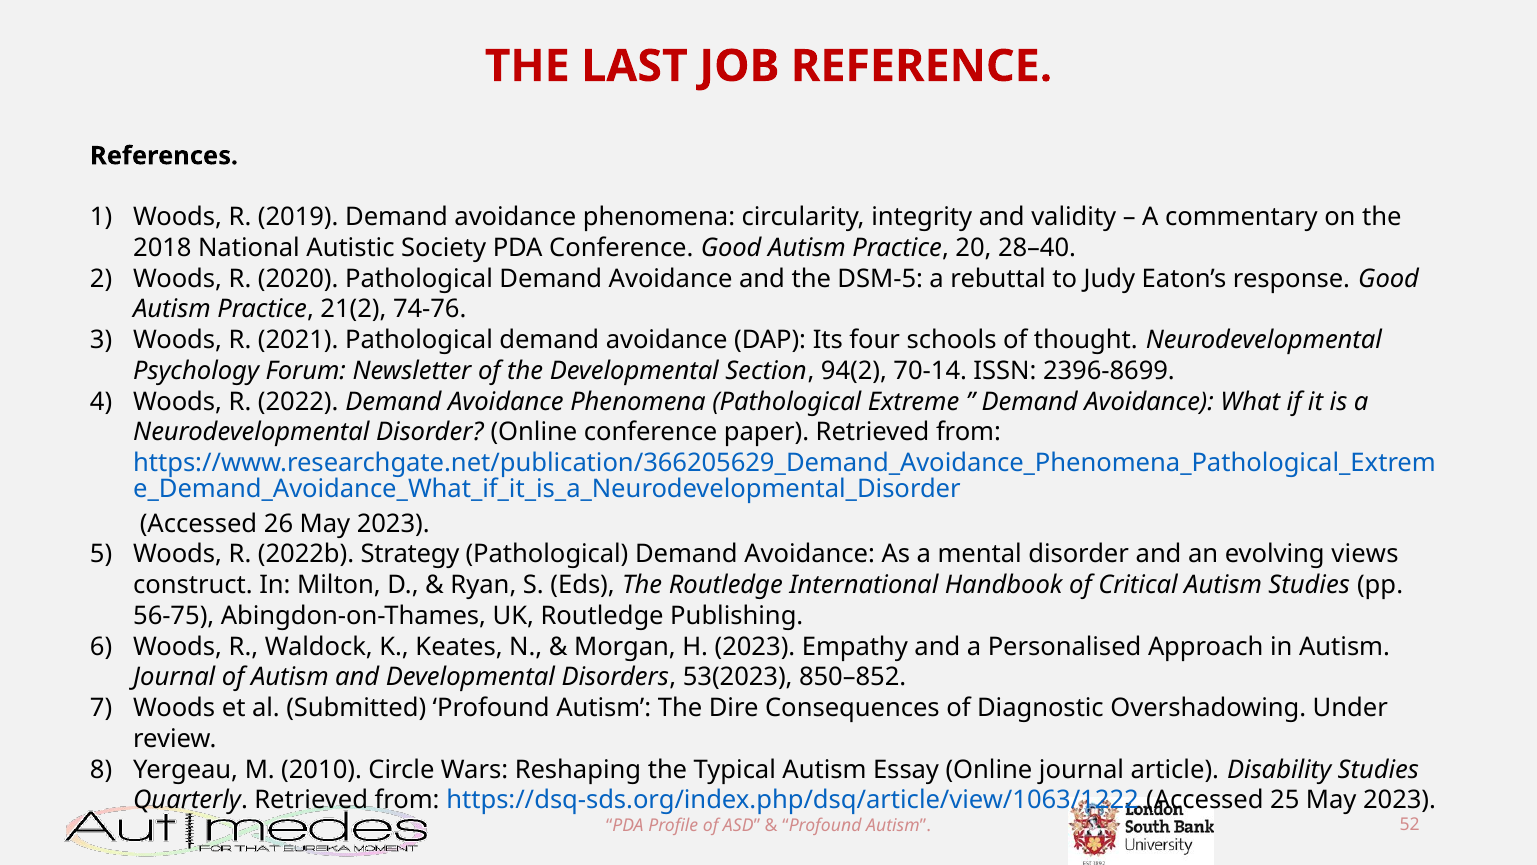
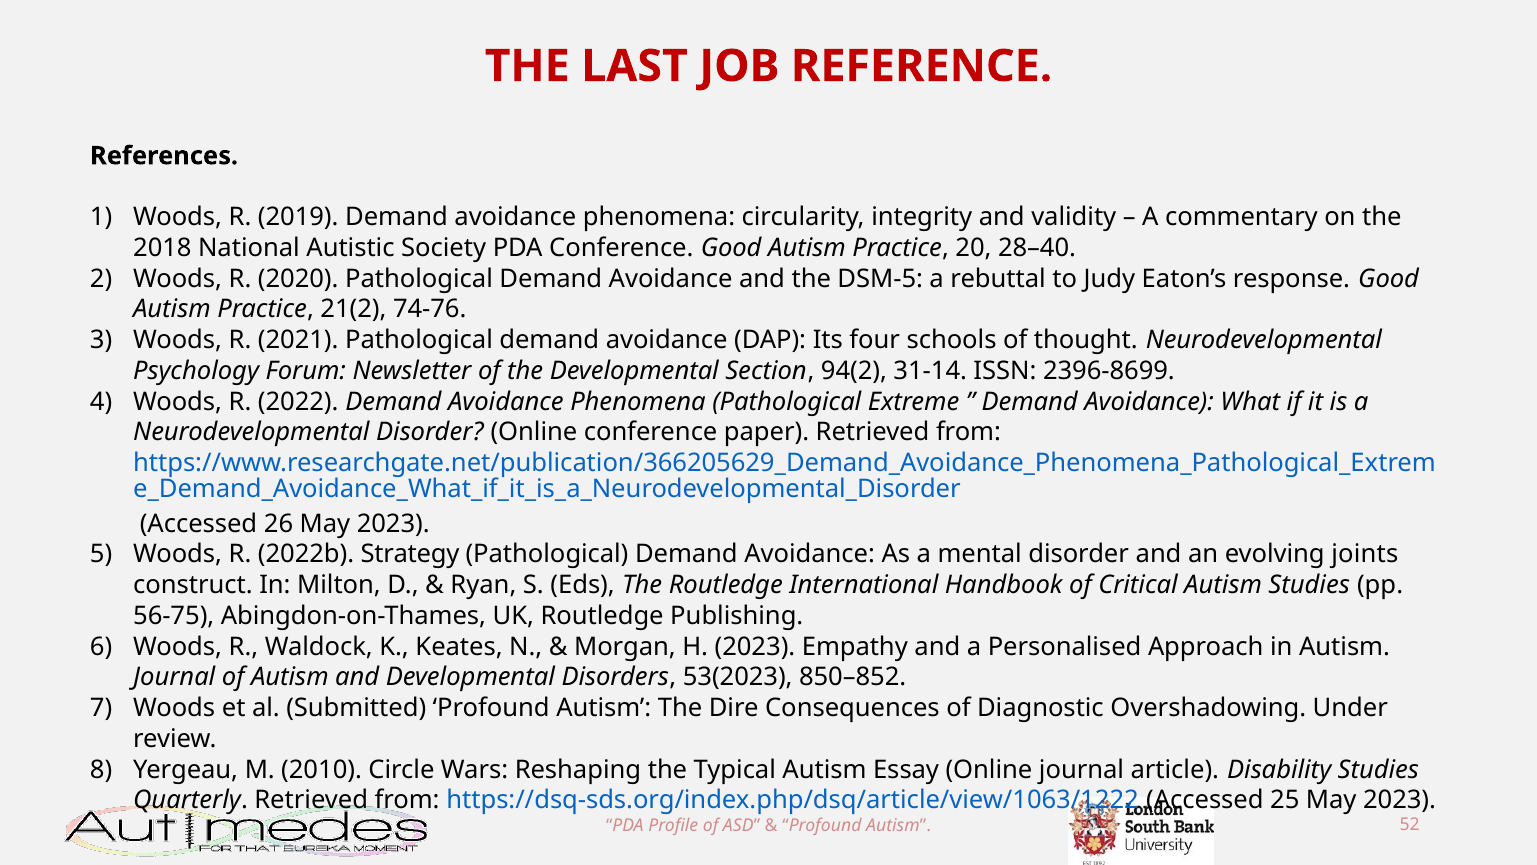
70-14: 70-14 -> 31-14
views: views -> joints
